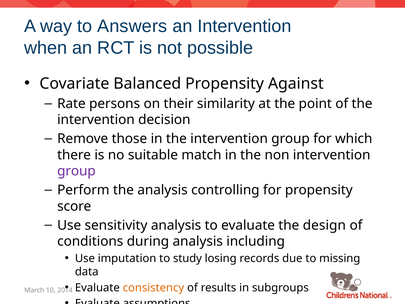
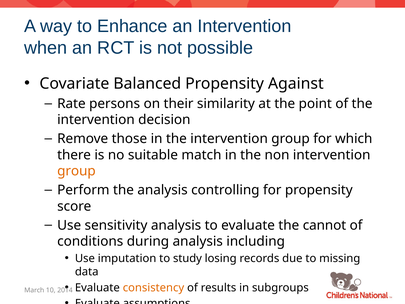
Answers: Answers -> Enhance
group at (76, 171) colour: purple -> orange
design: design -> cannot
